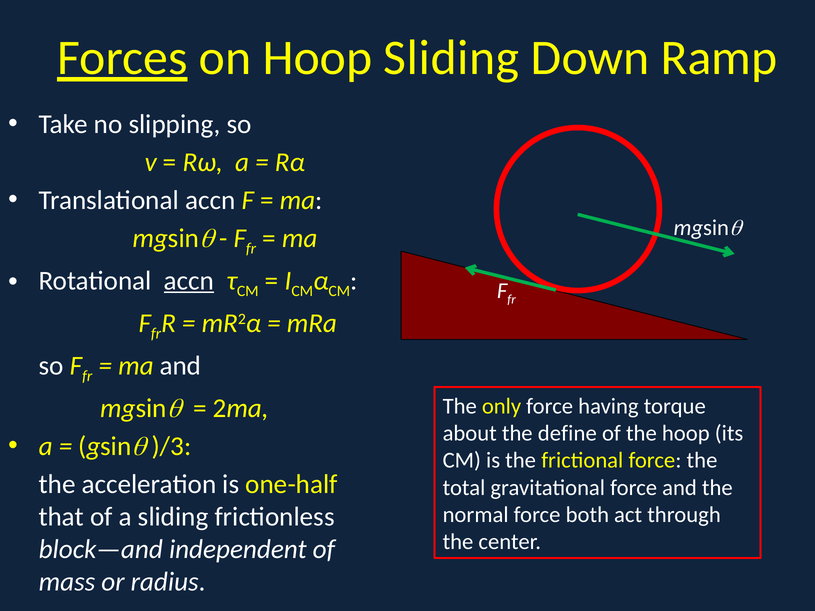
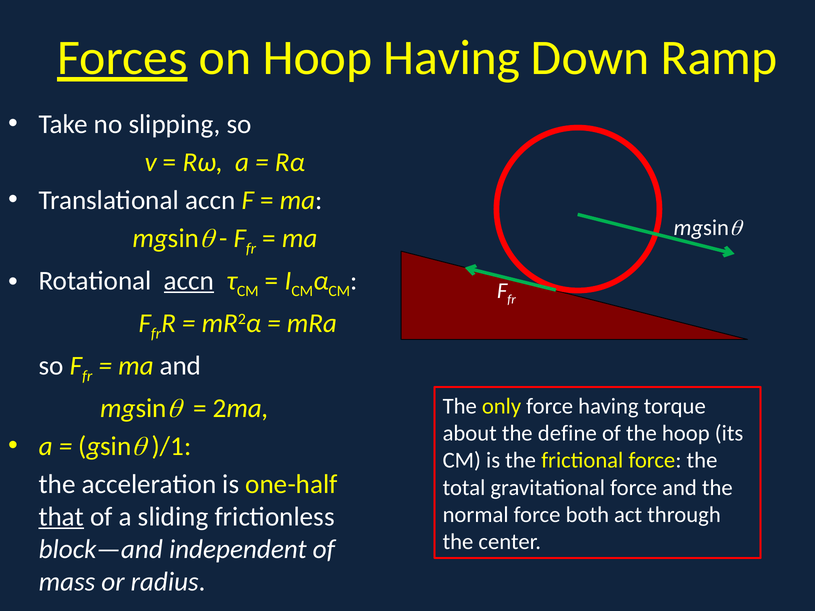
Hoop Sliding: Sliding -> Having
)/3: )/3 -> )/1
that underline: none -> present
